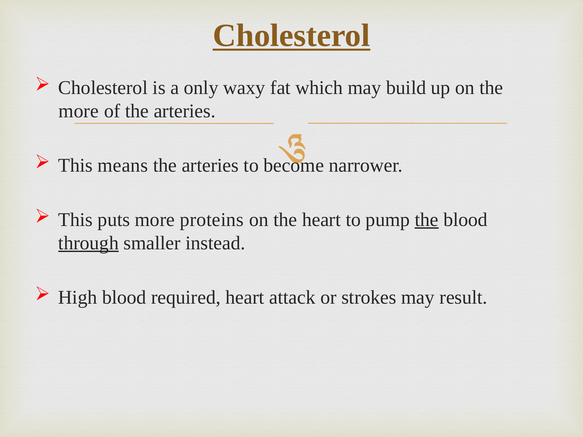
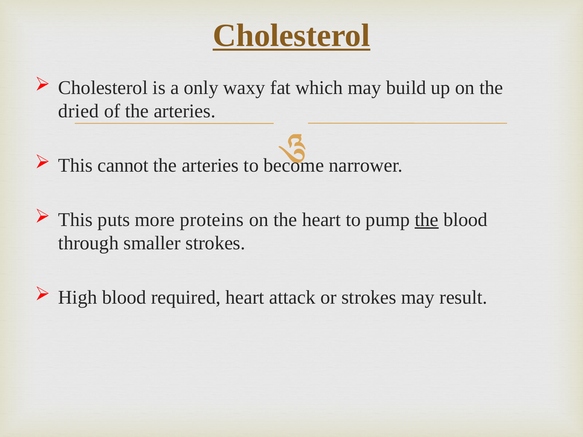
more at (79, 111): more -> dried
means: means -> cannot
through underline: present -> none
smaller instead: instead -> strokes
